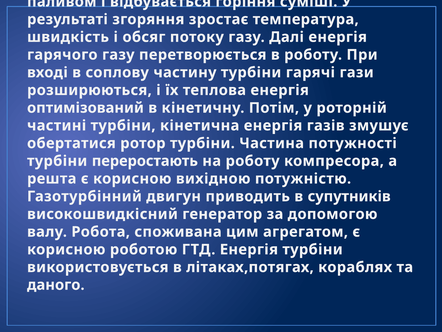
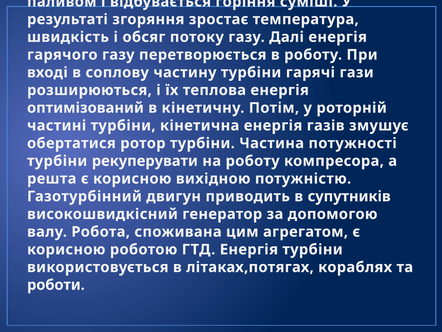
переростають: переростають -> рекуперувати
даного: даного -> роботи
